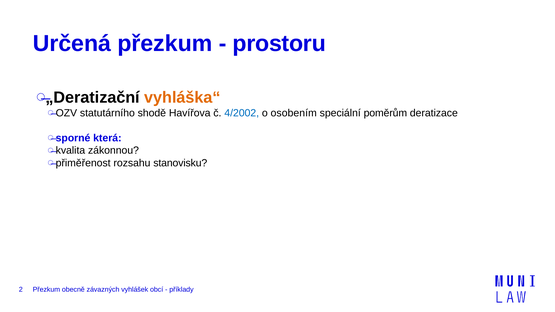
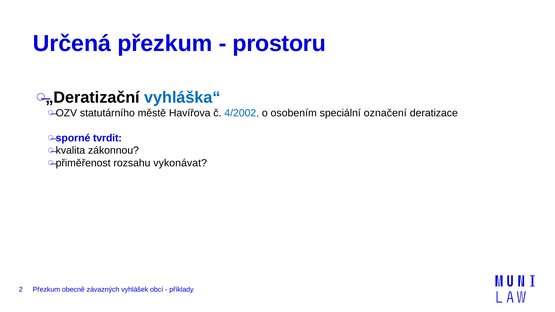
vyhláška“ colour: orange -> blue
shodě: shodě -> městě
poměrům: poměrům -> označení
která: která -> tvrdit
stanovisku: stanovisku -> vykonávat
